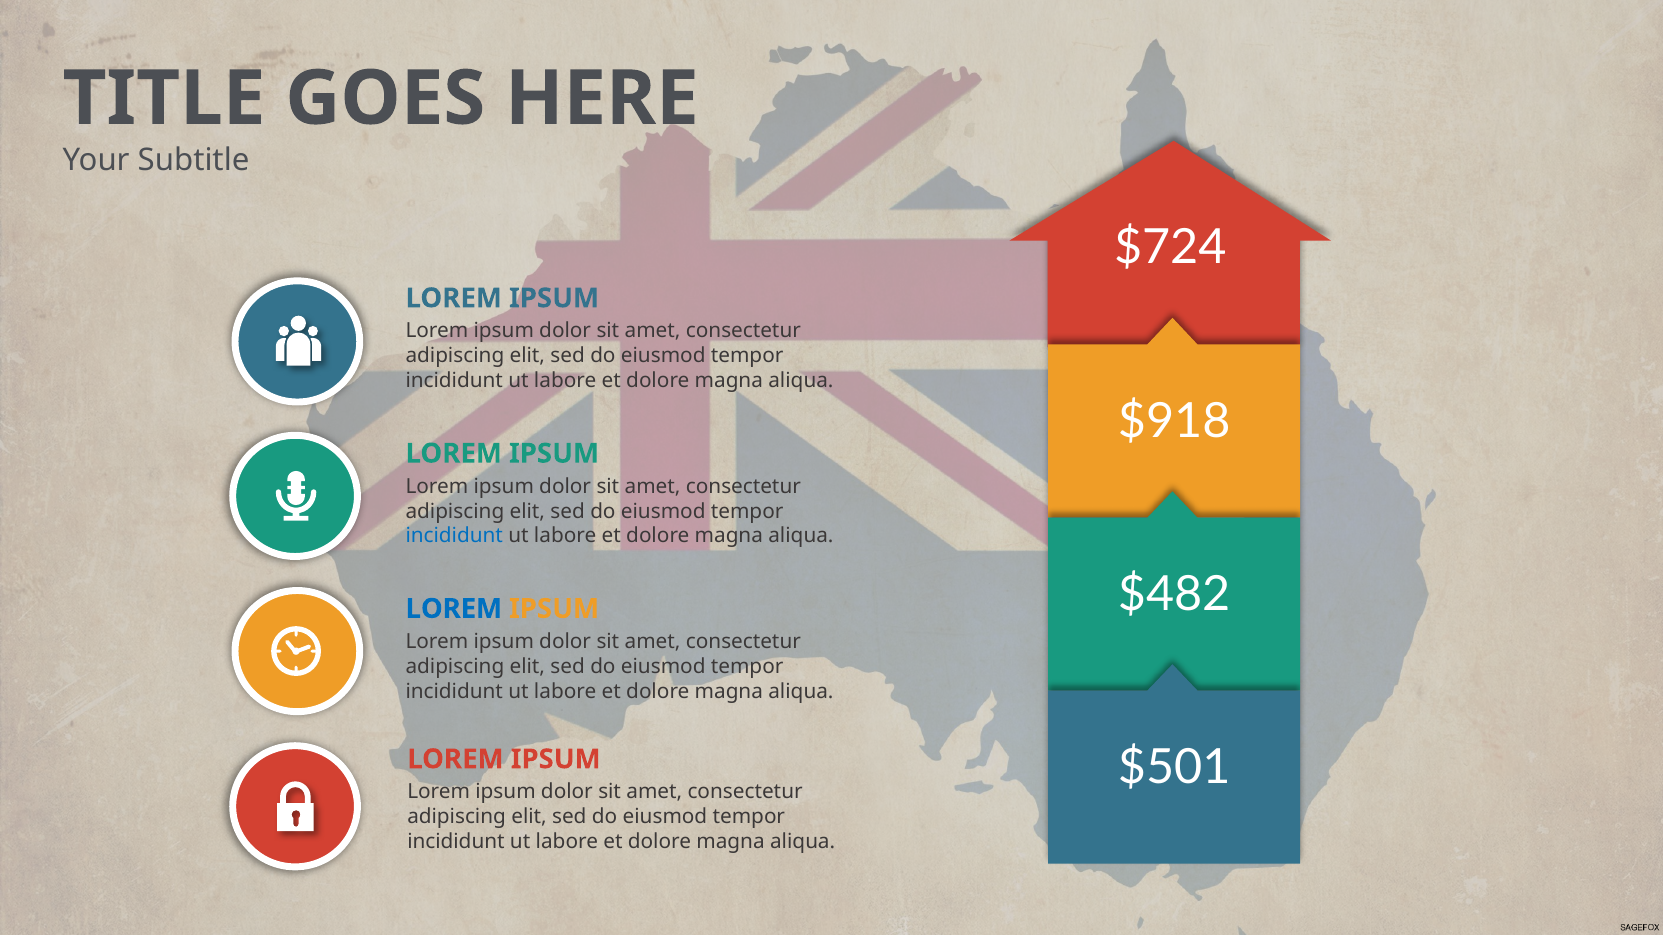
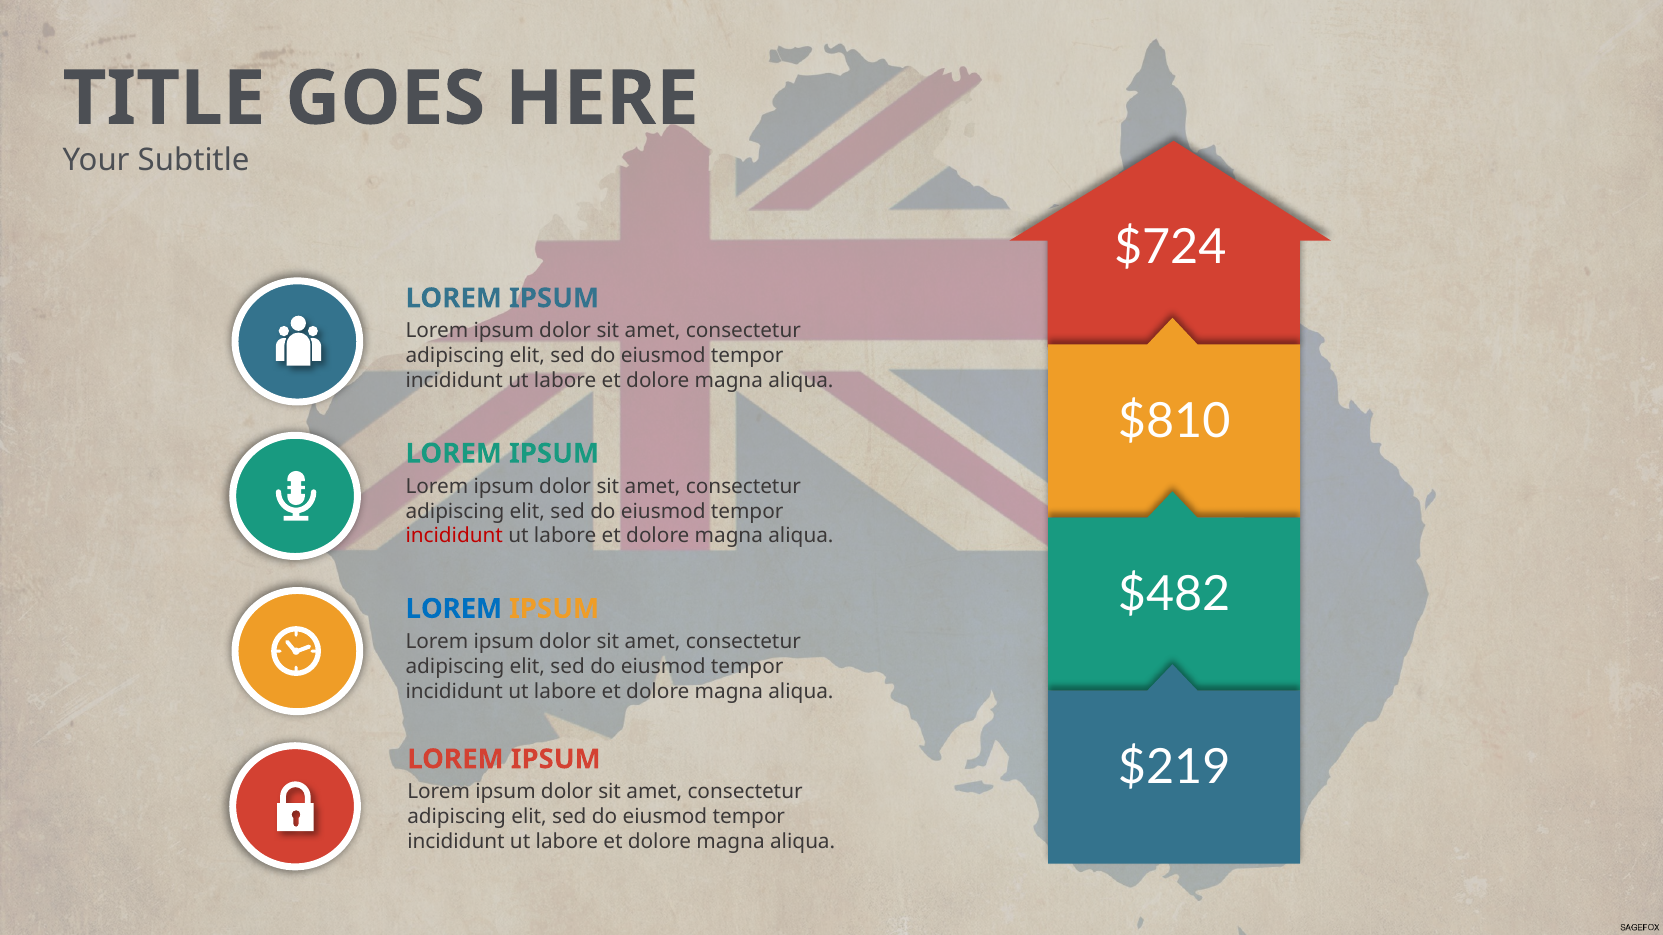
$918: $918 -> $810
incididunt at (454, 536) colour: blue -> red
$501: $501 -> $219
